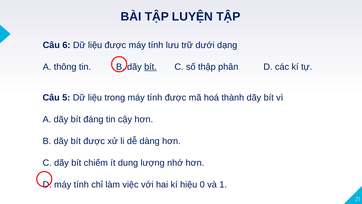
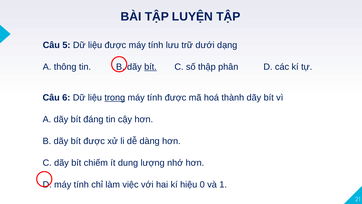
6: 6 -> 5
5: 5 -> 6
trong underline: none -> present
